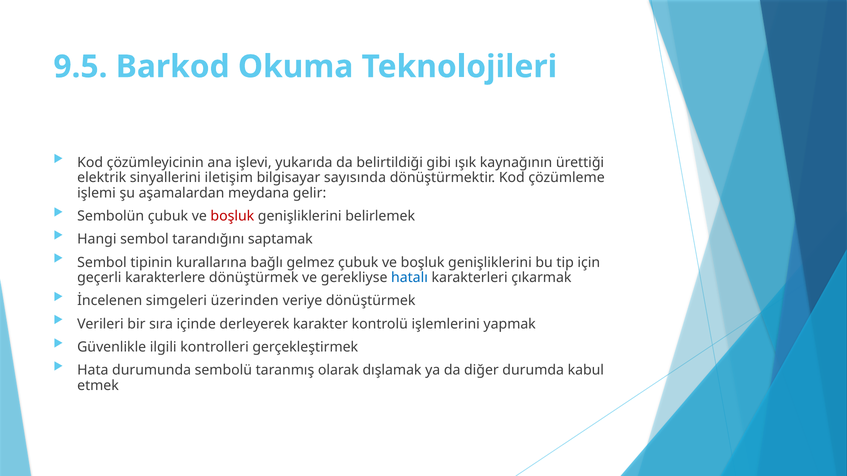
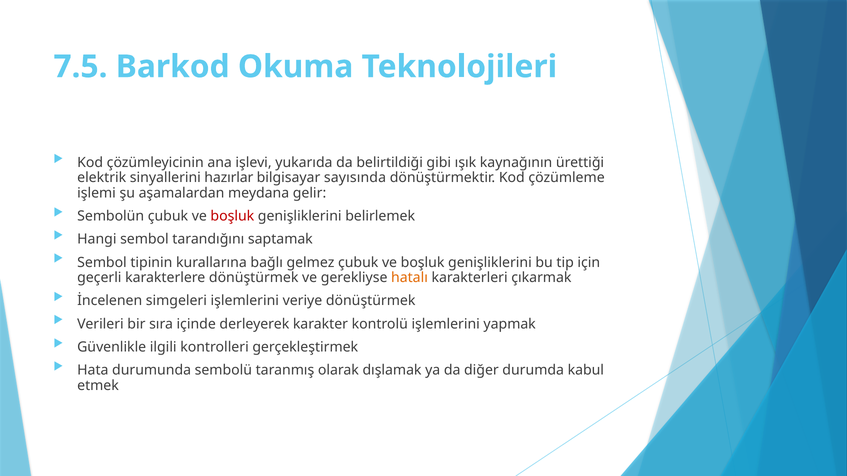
9.5: 9.5 -> 7.5
iletişim: iletişim -> hazırlar
hatalı colour: blue -> orange
simgeleri üzerinden: üzerinden -> işlemlerini
